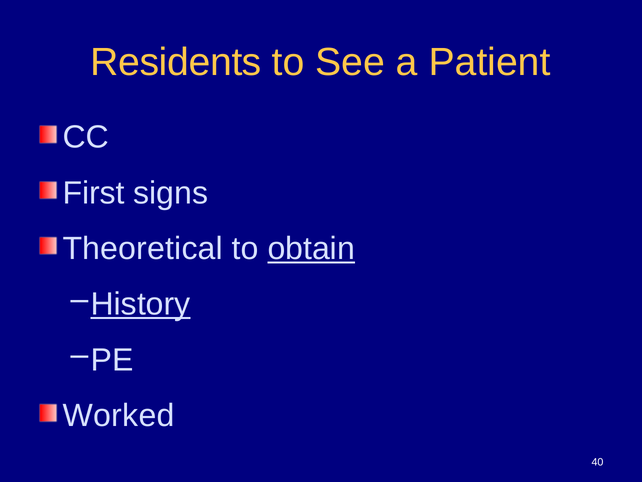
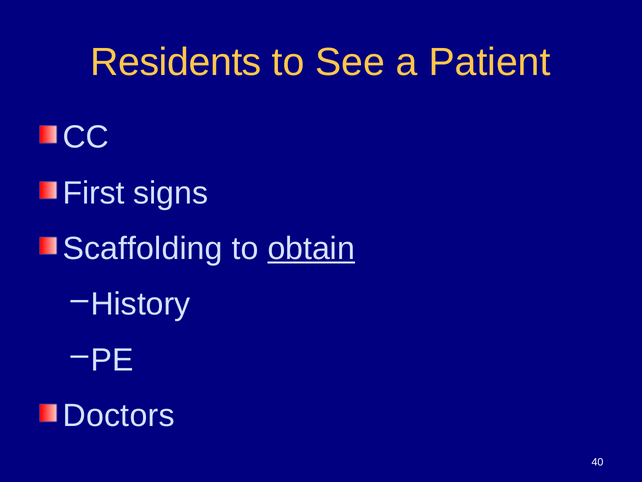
Theoretical: Theoretical -> Scaffolding
History underline: present -> none
Worked: Worked -> Doctors
